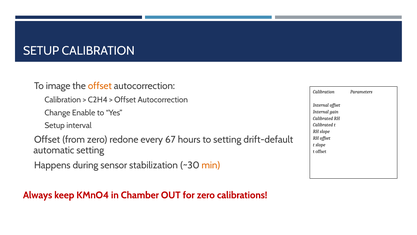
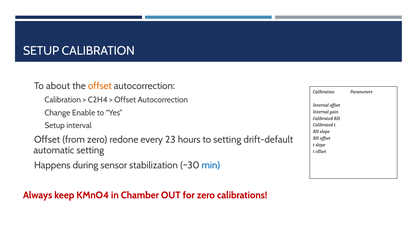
image: image -> about
67: 67 -> 23
min colour: orange -> blue
